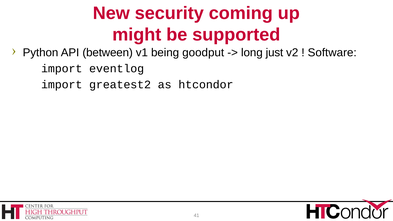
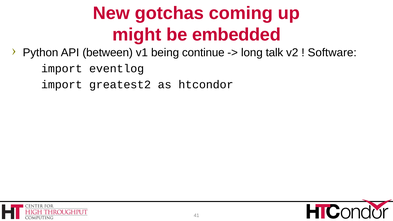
security: security -> gotchas
supported: supported -> embedded
goodput: goodput -> continue
just: just -> talk
